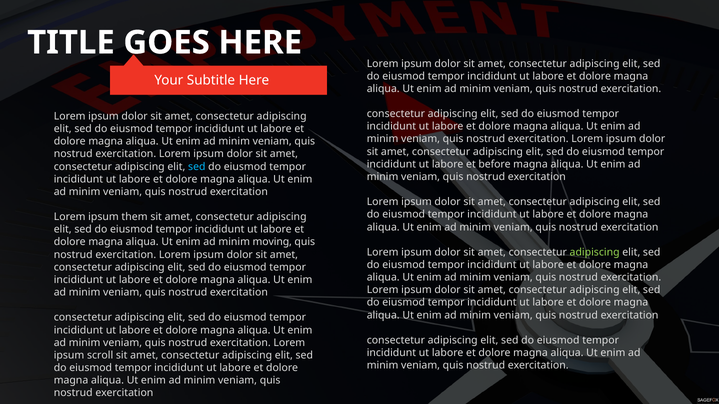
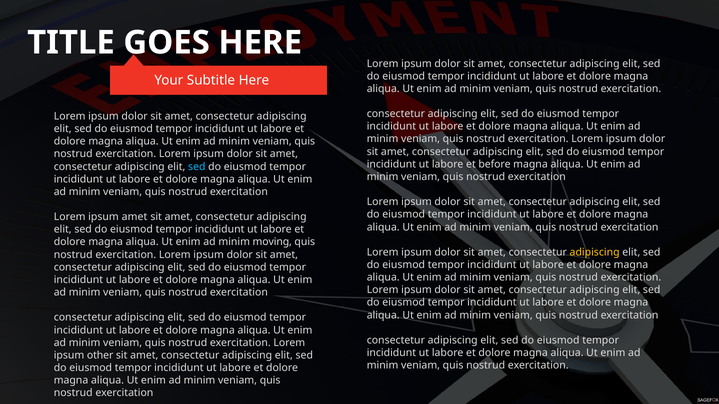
ipsum them: them -> amet
adipiscing at (595, 252) colour: light green -> yellow
scroll: scroll -> other
